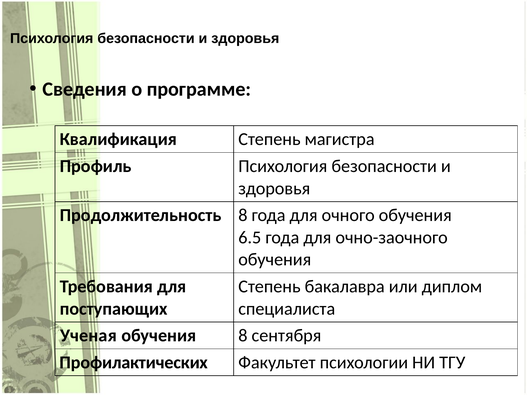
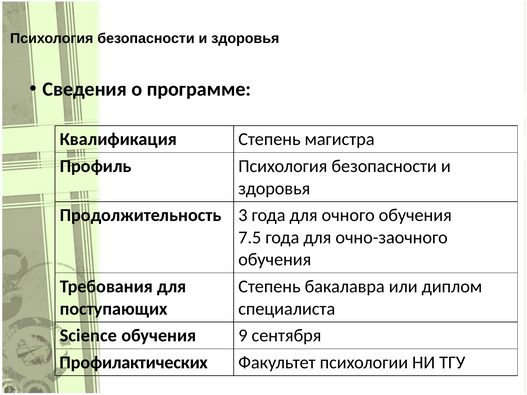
Продолжительность 8: 8 -> 3
6.5: 6.5 -> 7.5
Ученая: Ученая -> Science
обучения 8: 8 -> 9
